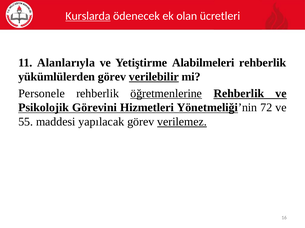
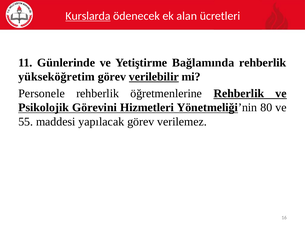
olan: olan -> alan
Alanlarıyla: Alanlarıyla -> Günlerinde
Alabilmeleri: Alabilmeleri -> Bağlamında
yükümlülerden: yükümlülerden -> yükseköğretim
öğretmenlerine underline: present -> none
72: 72 -> 80
verilemez underline: present -> none
